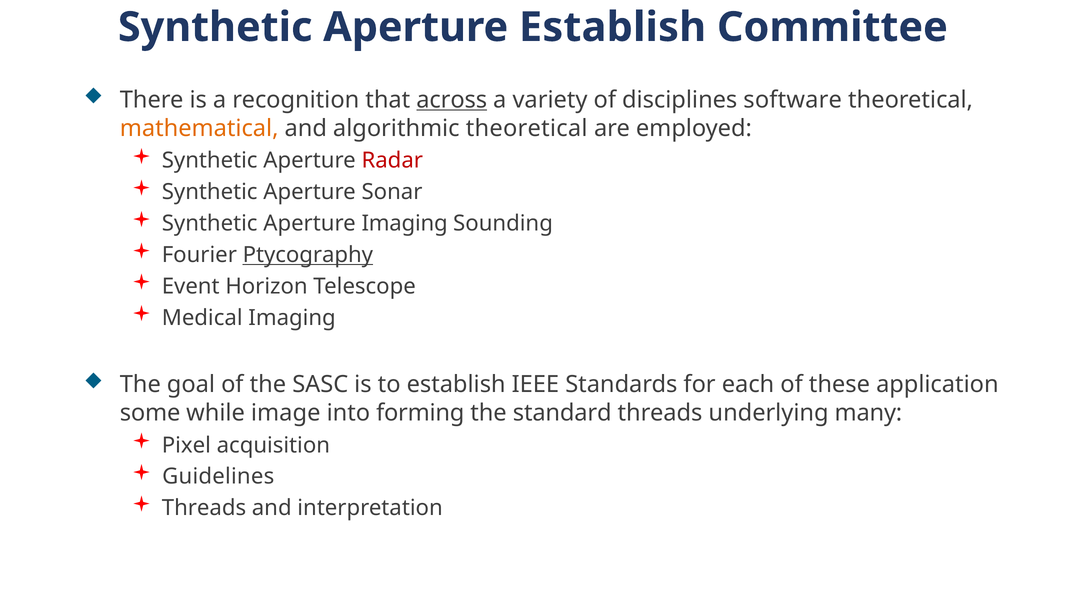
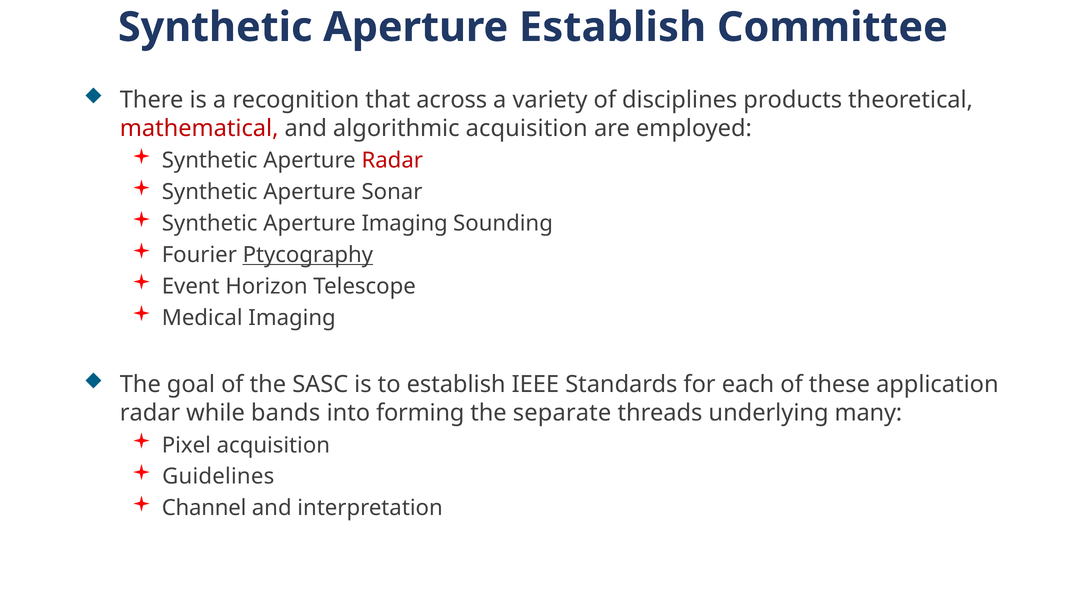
across underline: present -> none
software: software -> products
mathematical colour: orange -> red
algorithmic theoretical: theoretical -> acquisition
some at (150, 413): some -> radar
image: image -> bands
standard: standard -> separate
Threads at (204, 508): Threads -> Channel
